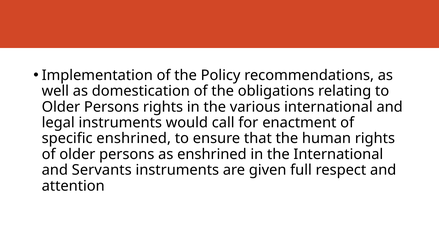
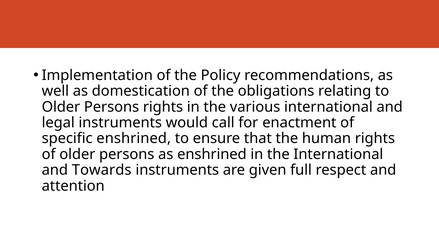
Servants: Servants -> Towards
